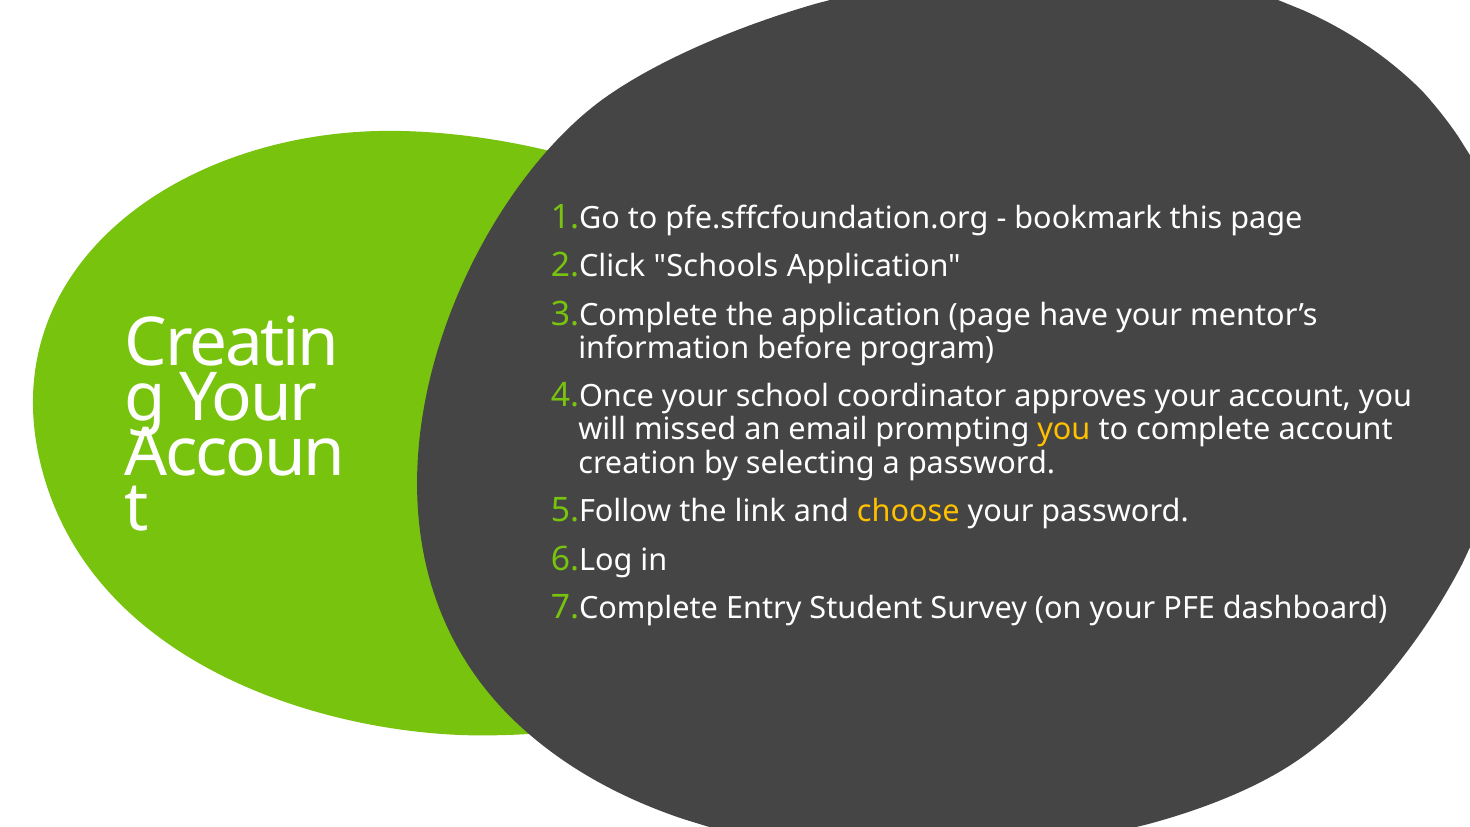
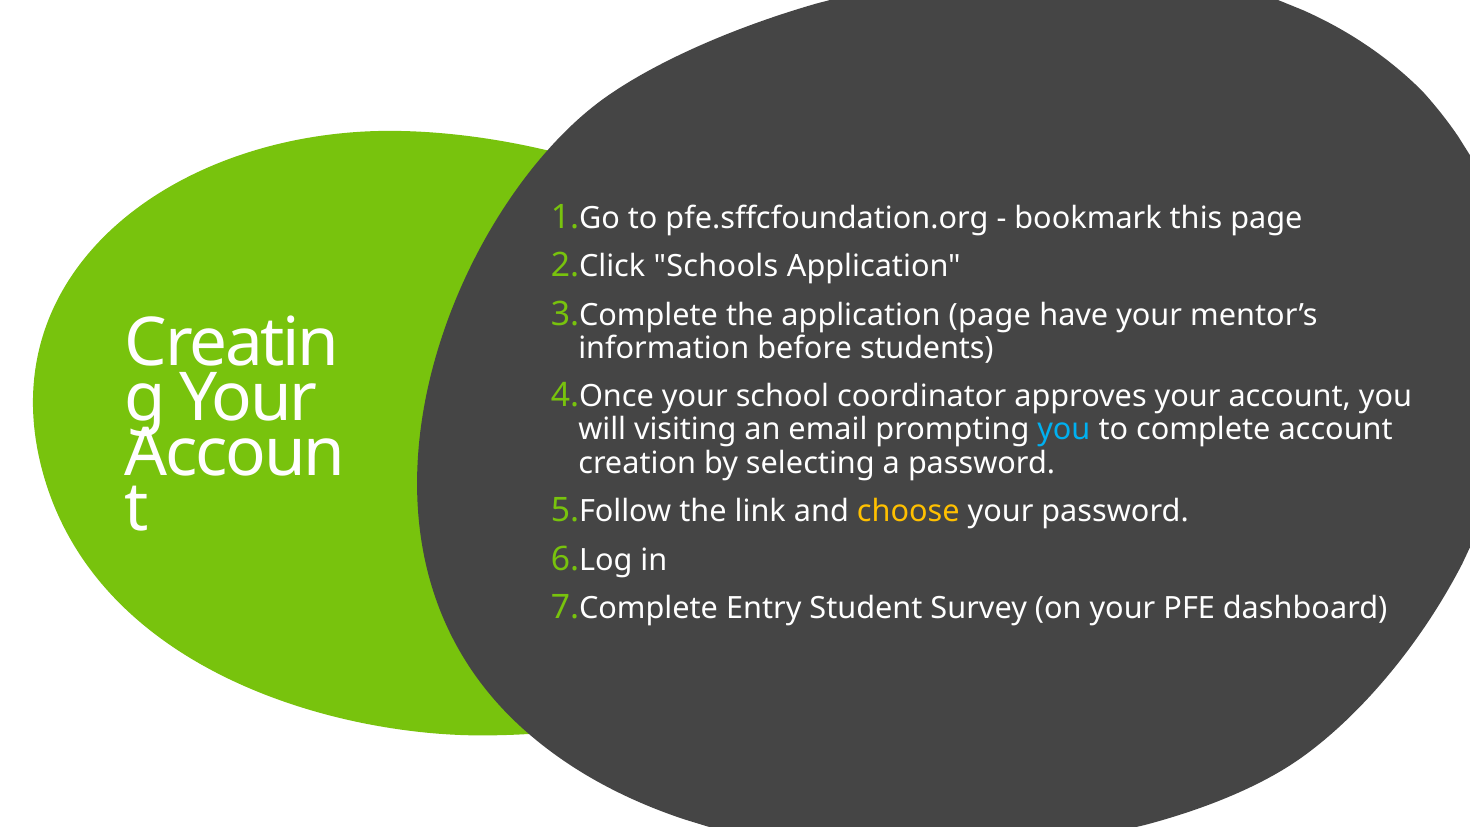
program: program -> students
missed: missed -> visiting
you at (1064, 430) colour: yellow -> light blue
